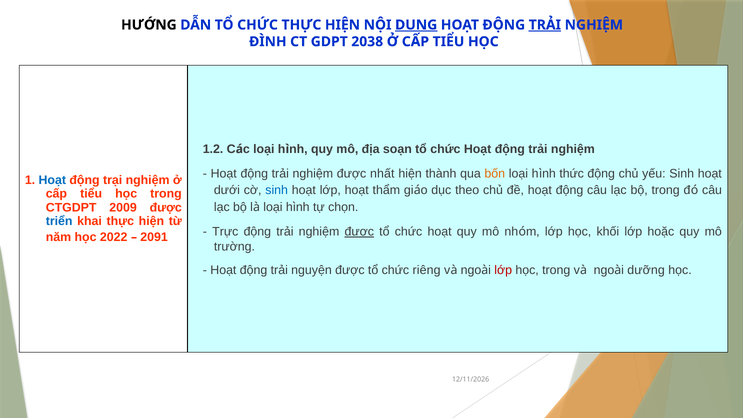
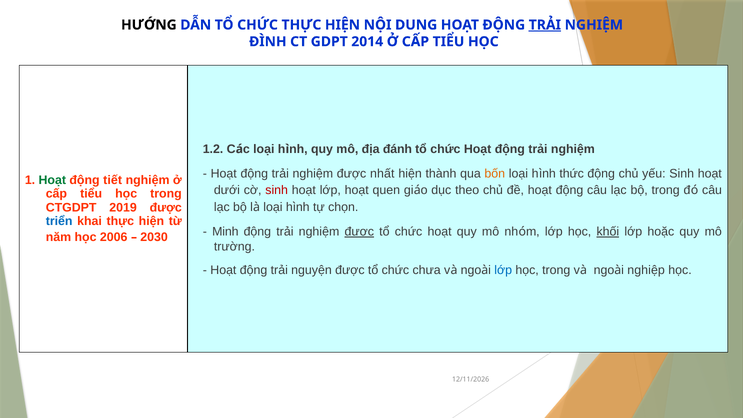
DUNG underline: present -> none
2038: 2038 -> 2014
soạn: soạn -> đánh
Hoạt at (52, 180) colour: blue -> green
trại: trại -> tiết
sinh at (277, 190) colour: blue -> red
thẩm: thẩm -> quen
2009: 2009 -> 2019
Trực: Trực -> Minh
khối underline: none -> present
2022: 2022 -> 2006
2091: 2091 -> 2030
riêng: riêng -> chưa
lớp at (503, 270) colour: red -> blue
dưỡng: dưỡng -> nghiệp
